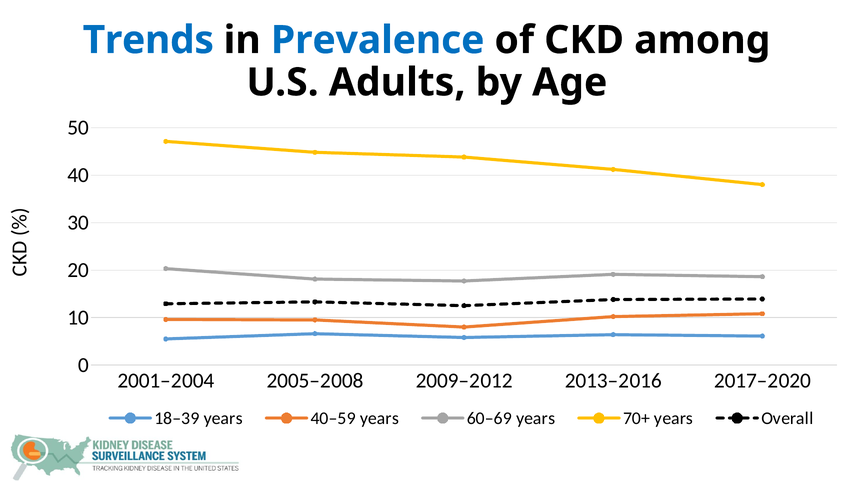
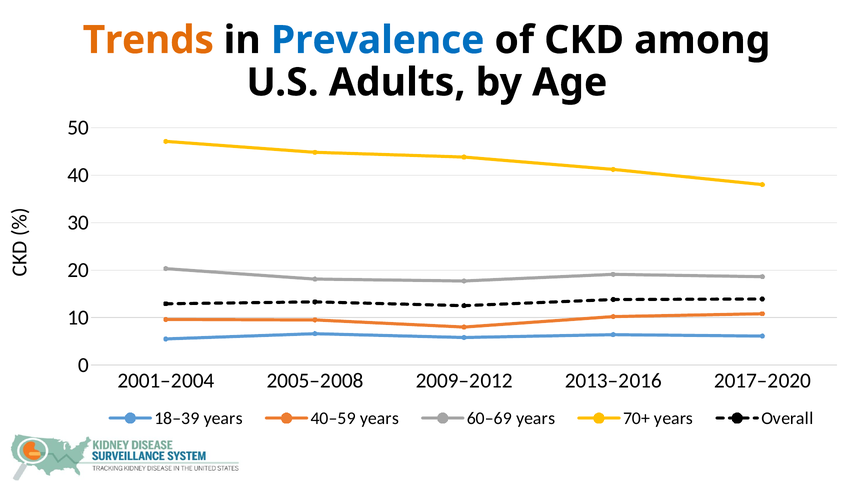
Trends colour: blue -> orange
